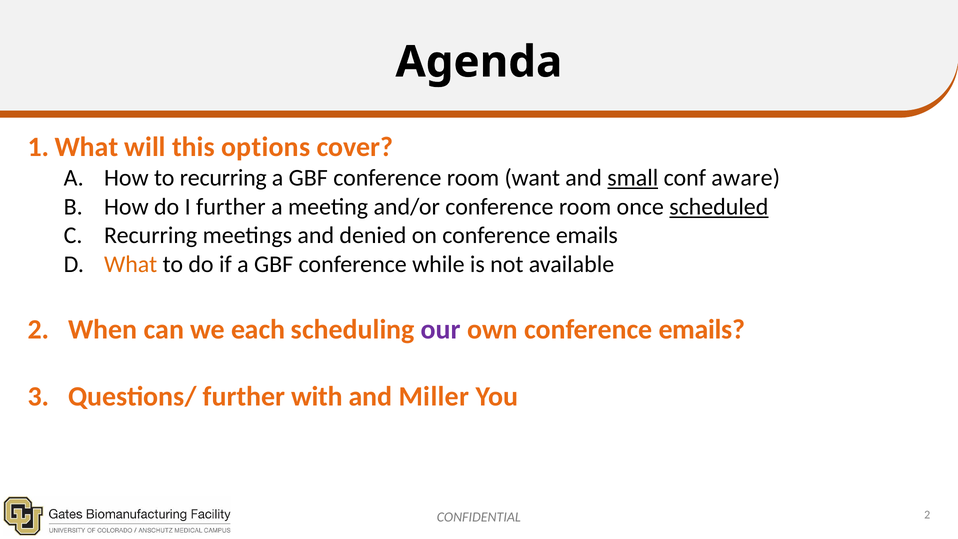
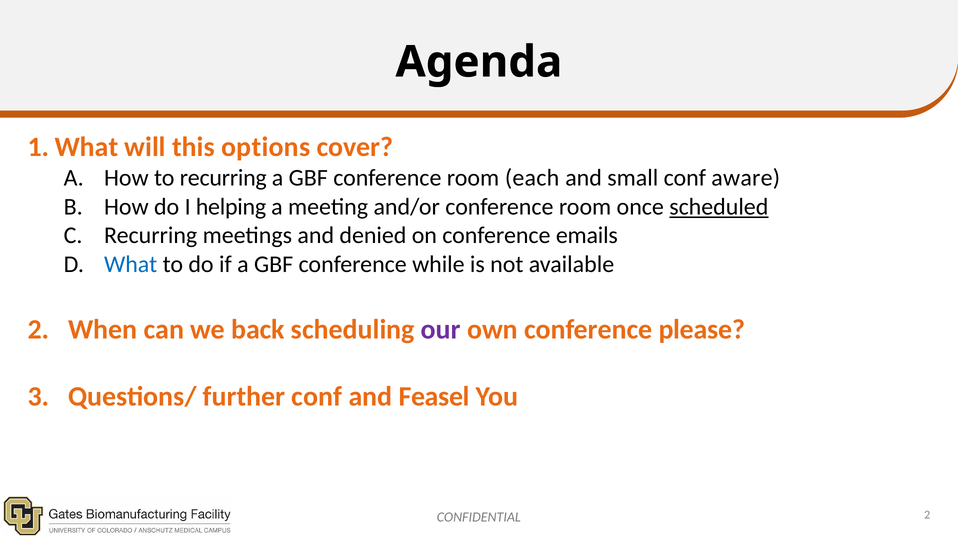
want: want -> each
small underline: present -> none
I further: further -> helping
What colour: orange -> blue
each: each -> back
own conference emails: emails -> please
further with: with -> conf
Miller: Miller -> Feasel
